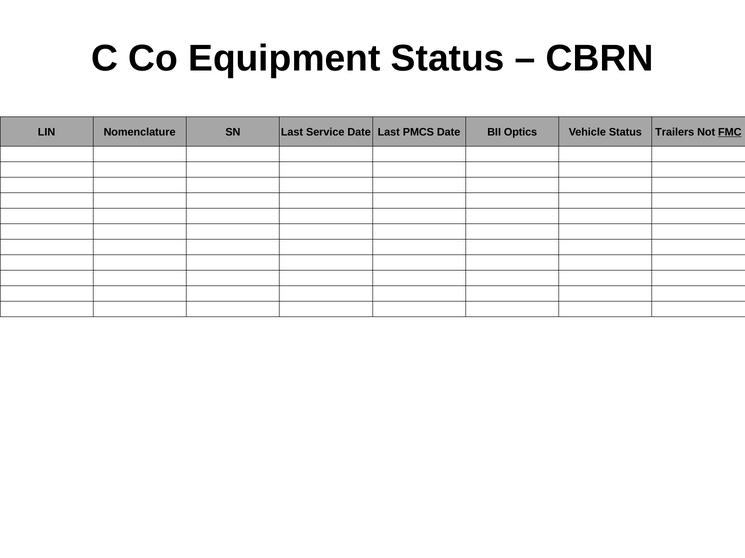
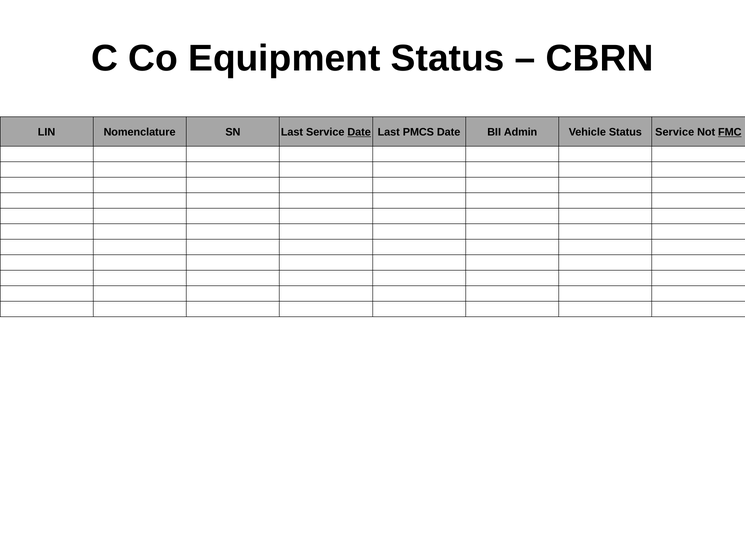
Date at (359, 132) underline: none -> present
Optics: Optics -> Admin
Status Trailers: Trailers -> Service
